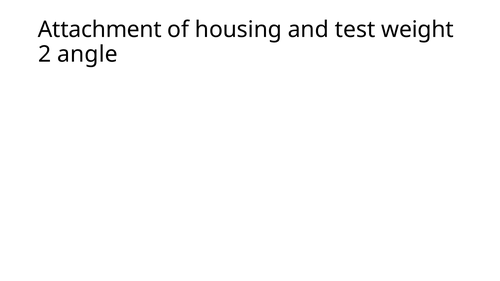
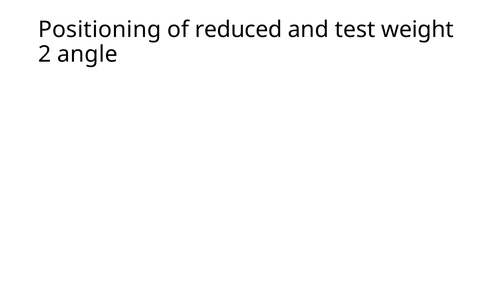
Attachment: Attachment -> Positioning
housing: housing -> reduced
